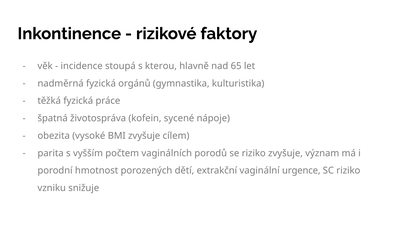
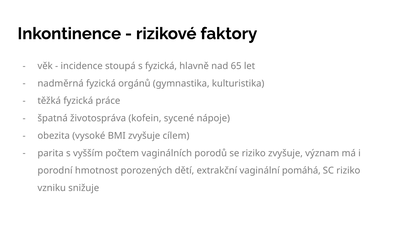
s kterou: kterou -> fyzická
urgence: urgence -> pomáhá
